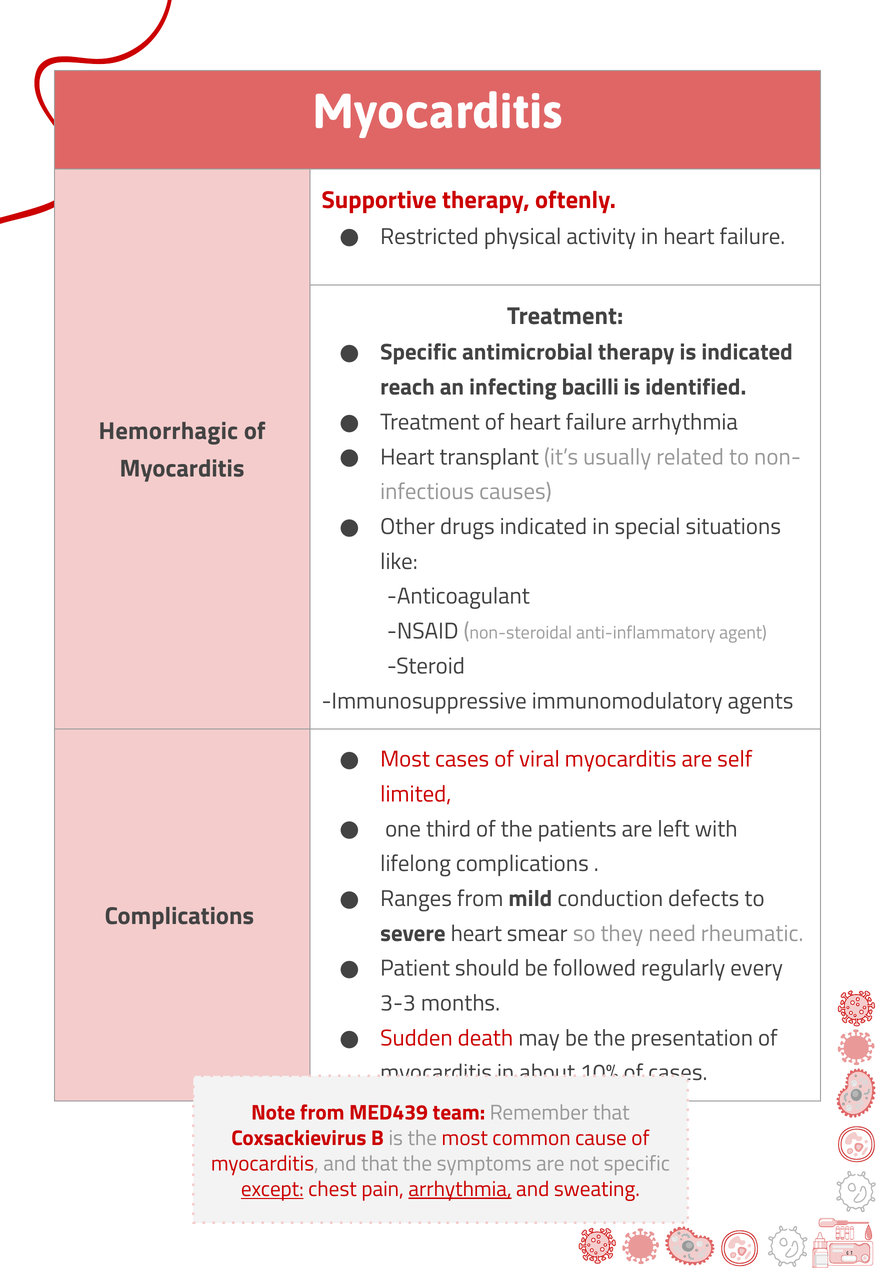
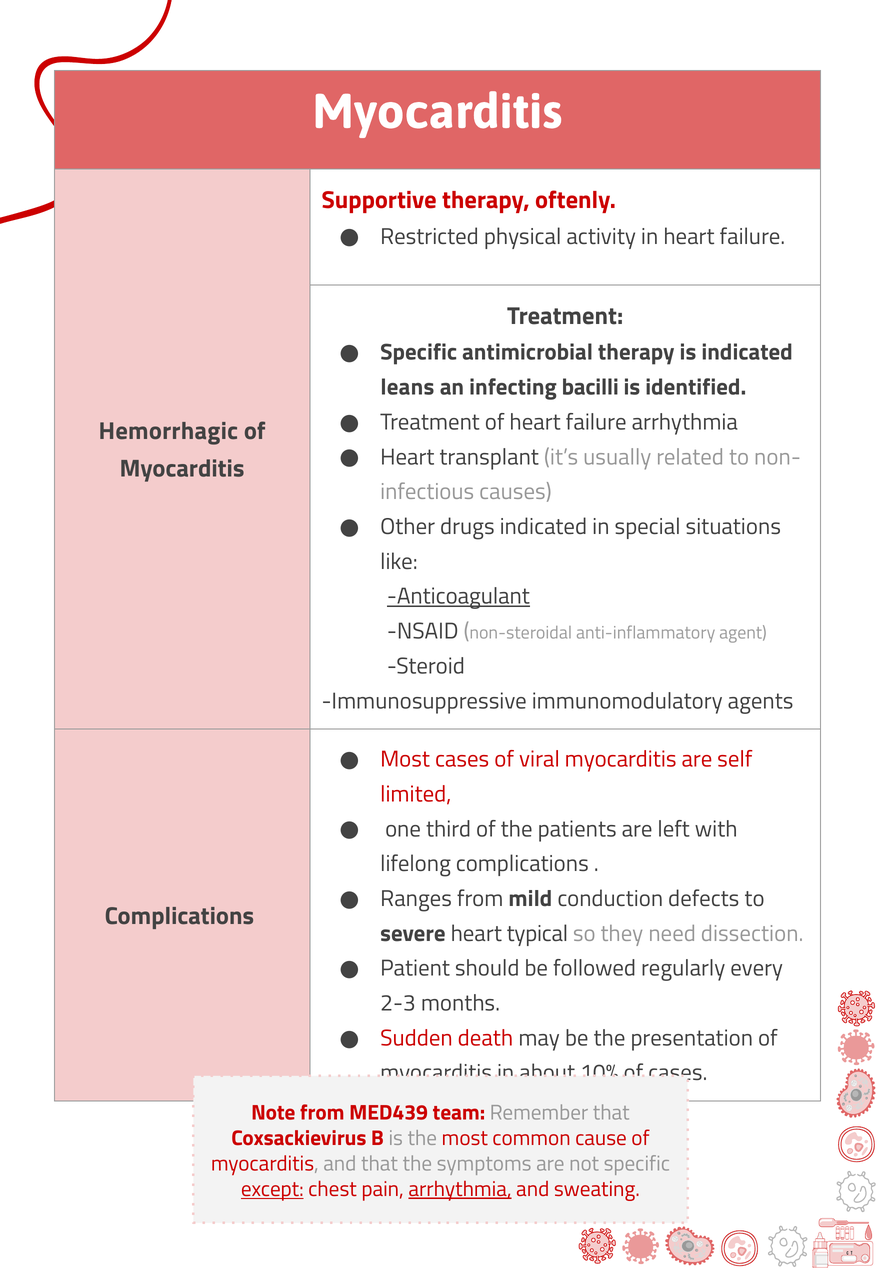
reach: reach -> leans
Anticoagulant underline: none -> present
smear: smear -> typical
rheumatic: rheumatic -> dissection
3-3: 3-3 -> 2-3
